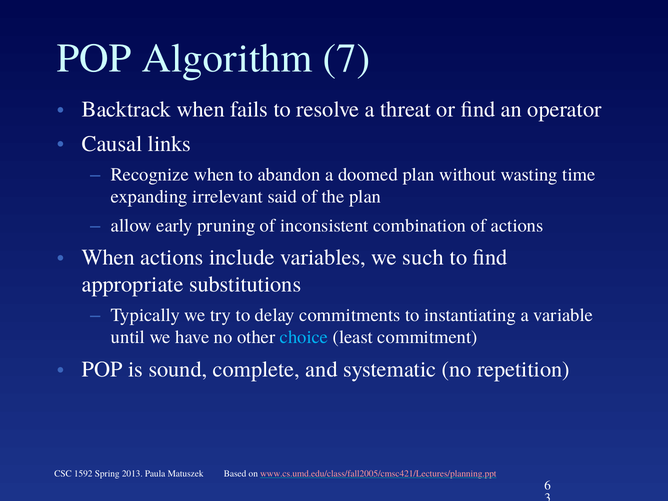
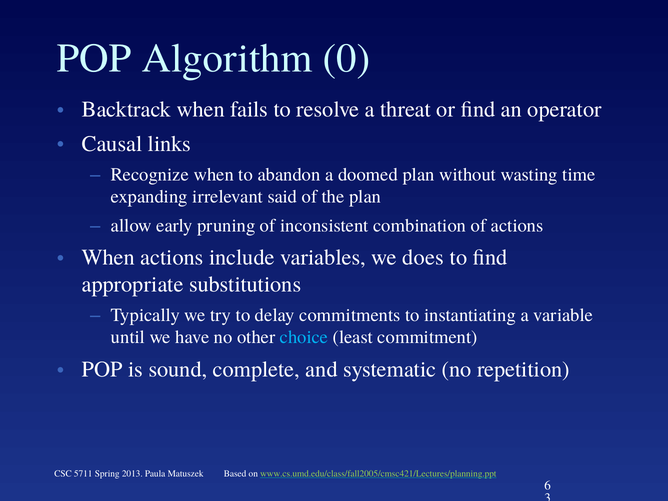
7: 7 -> 0
such: such -> does
1592: 1592 -> 5711
www.cs.umd.edu/class/fall2005/cmsc421/Lectures/planning.ppt colour: pink -> light green
